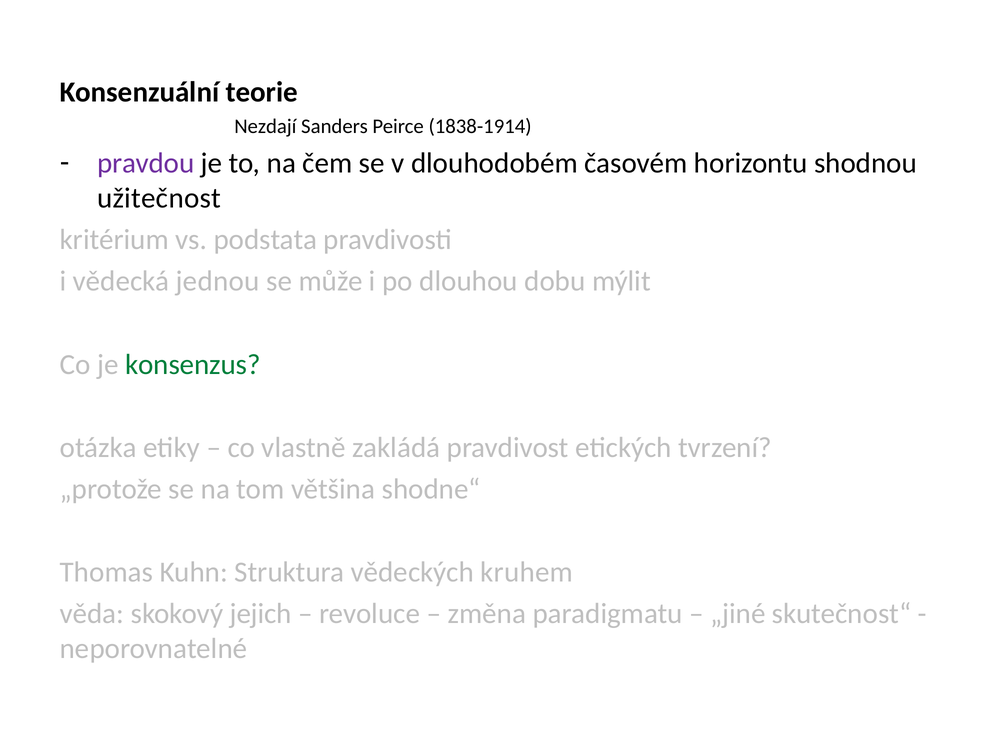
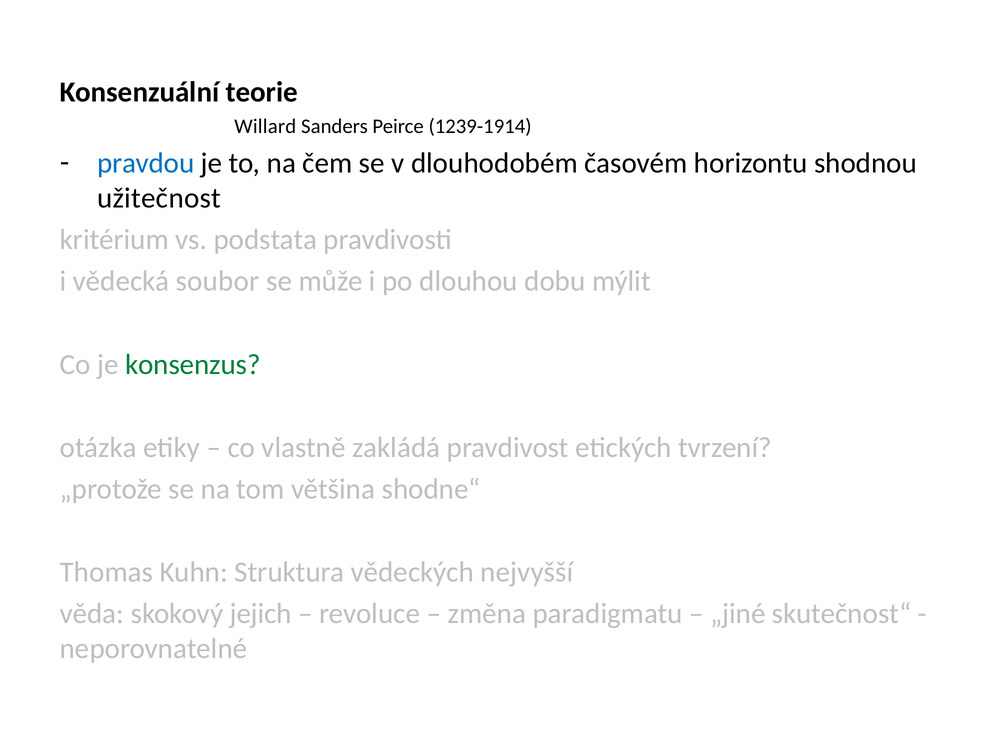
Nezdají: Nezdají -> Willard
1838-1914: 1838-1914 -> 1239-1914
pravdou colour: purple -> blue
jednou: jednou -> soubor
kruhem: kruhem -> nejvyšší
